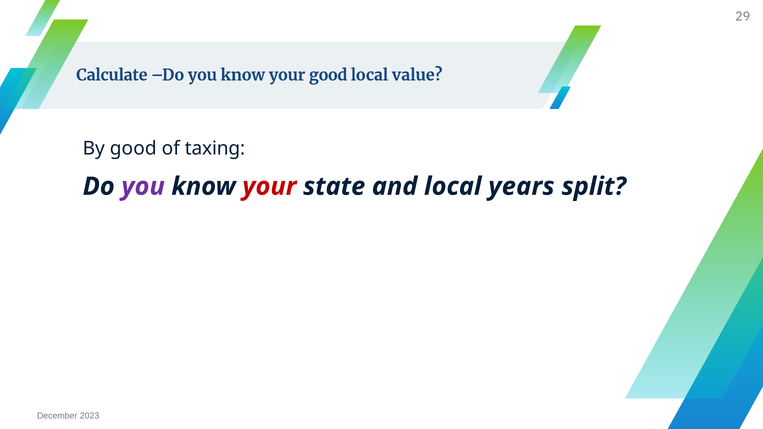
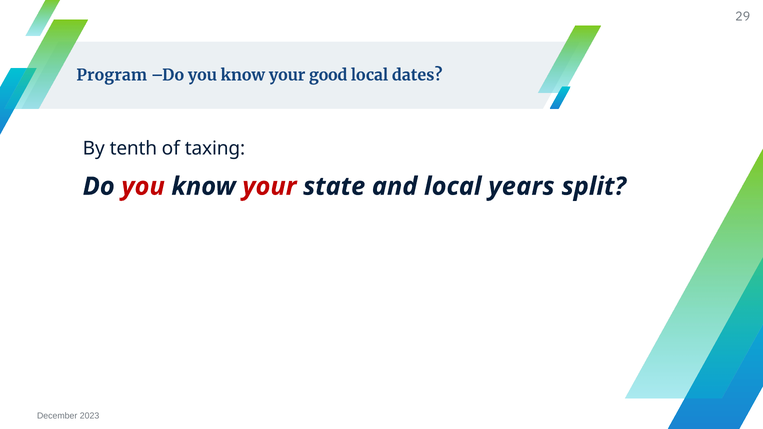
Calculate: Calculate -> Program
value: value -> dates
By good: good -> tenth
you at (143, 186) colour: purple -> red
